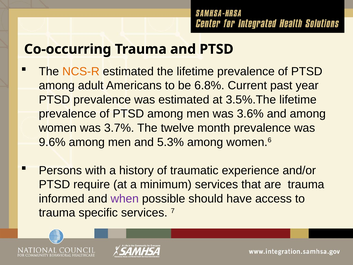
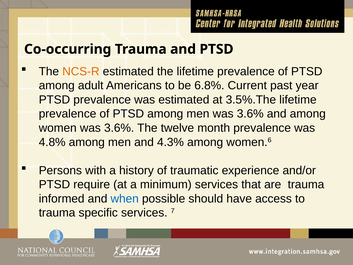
women was 3.7%: 3.7% -> 3.6%
9.6%: 9.6% -> 4.8%
5.3%: 5.3% -> 4.3%
when colour: purple -> blue
